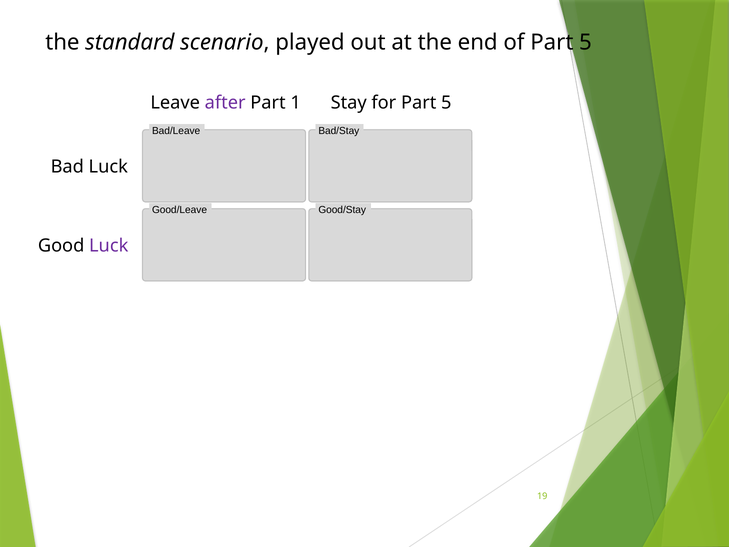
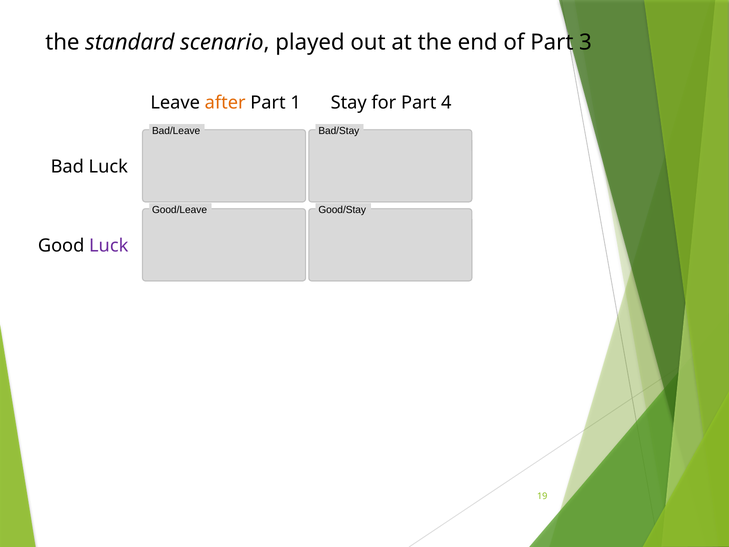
of Part 5: 5 -> 3
after colour: purple -> orange
for Part 5: 5 -> 4
